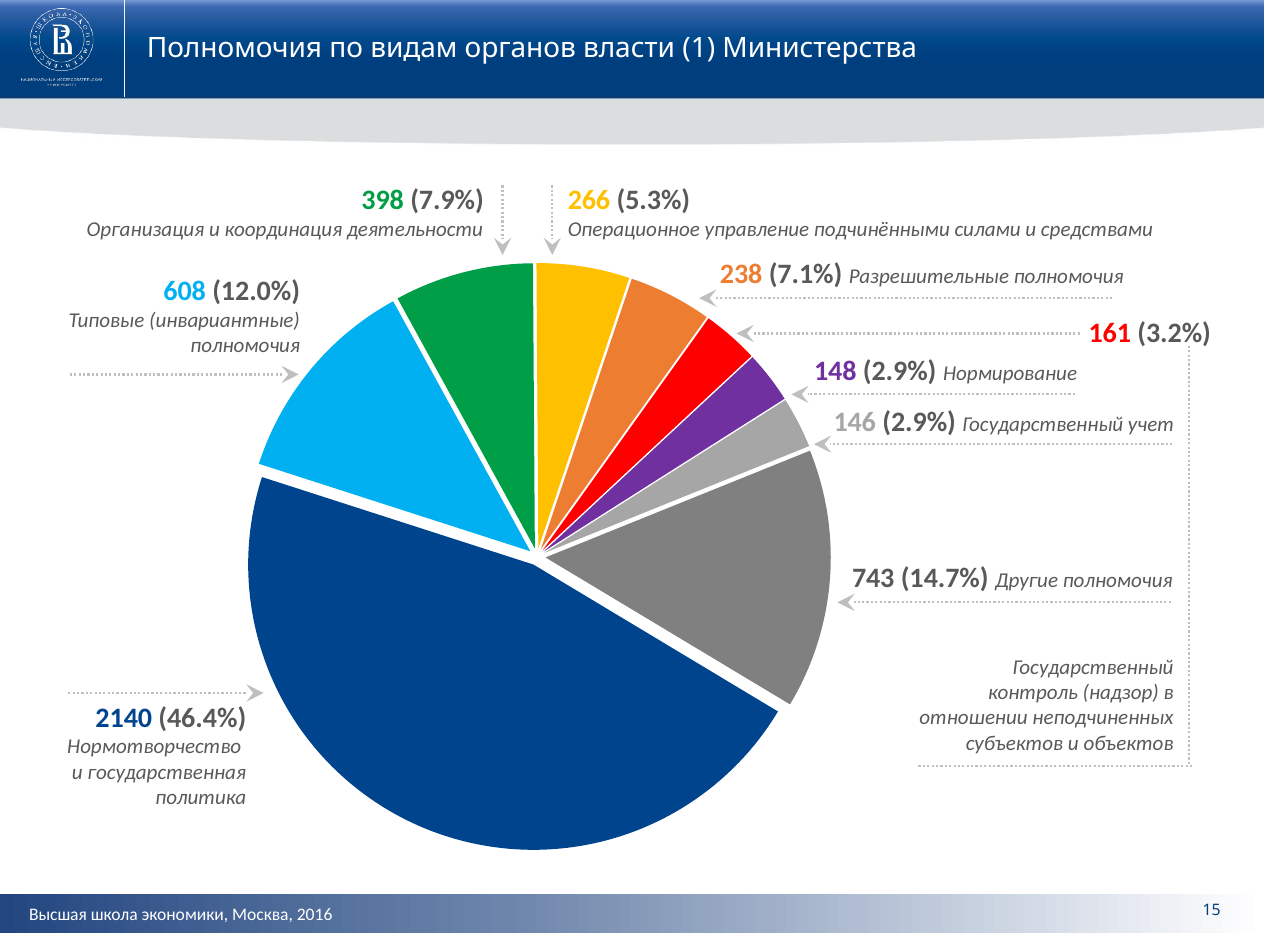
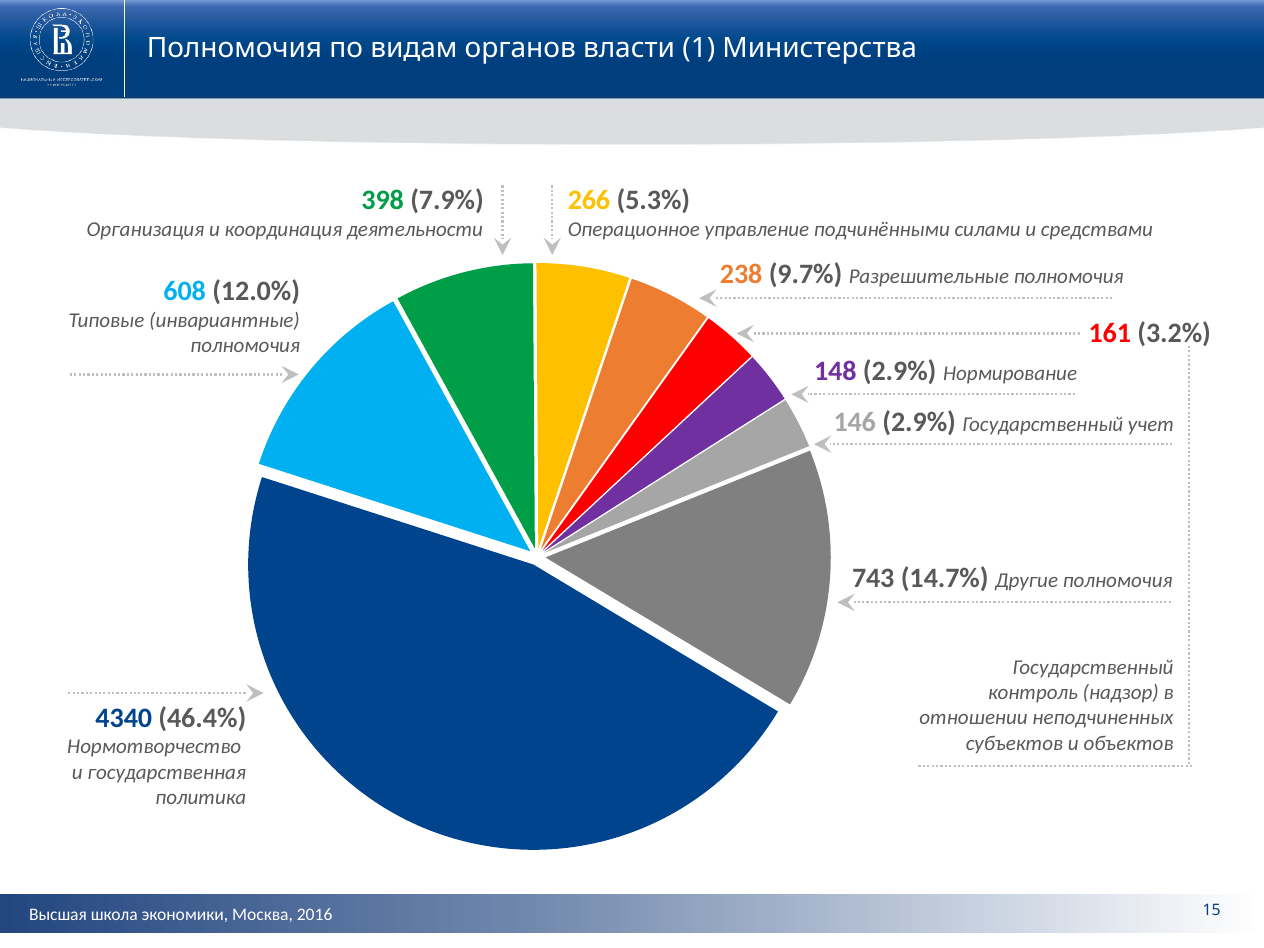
7.1%: 7.1% -> 9.7%
2140: 2140 -> 4340
